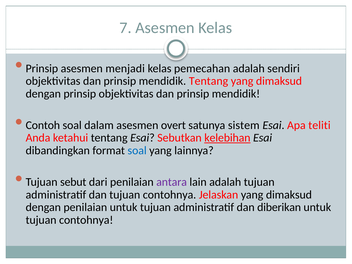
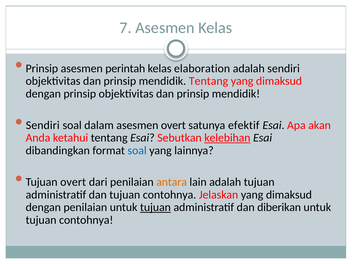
menjadi: menjadi -> perintah
pemecahan: pemecahan -> elaboration
Contoh at (43, 125): Contoh -> Sendiri
sistem: sistem -> efektif
teliti: teliti -> akan
Tujuan sebut: sebut -> overt
antara colour: purple -> orange
tujuan at (155, 207) underline: none -> present
